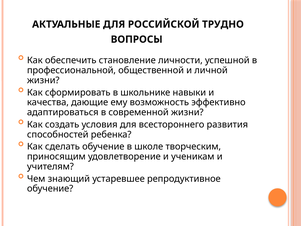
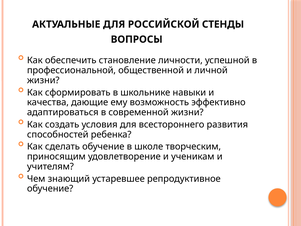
ТРУДНО: ТРУДНО -> СТЕНДЫ
